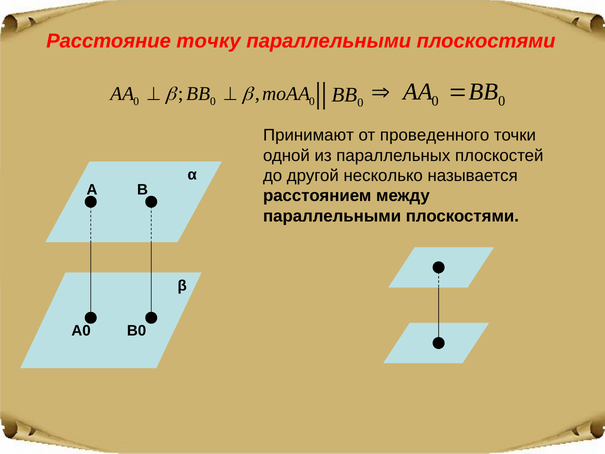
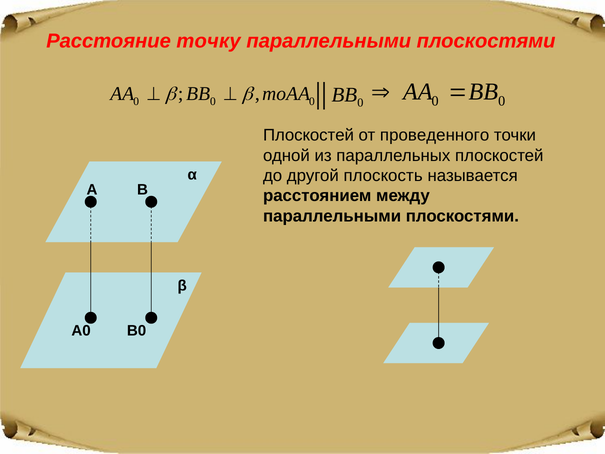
Принимают at (308, 135): Принимают -> Плоскостей
несколько: несколько -> плоскость
